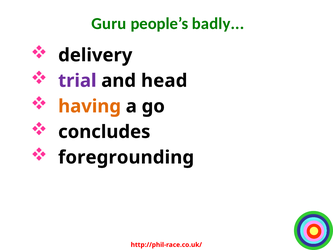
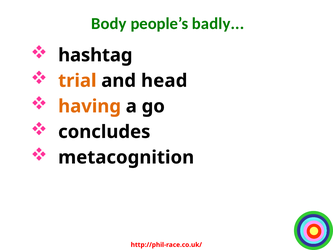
Guru: Guru -> Body
delivery: delivery -> hashtag
trial colour: purple -> orange
foregrounding: foregrounding -> metacognition
